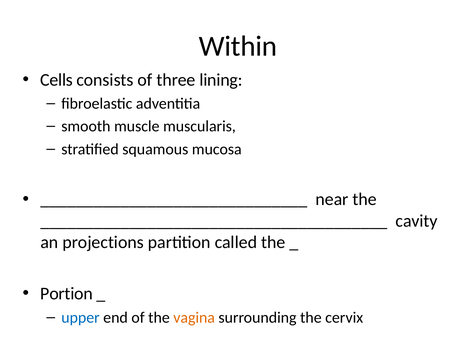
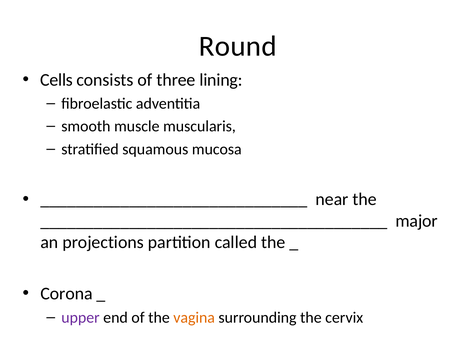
Within: Within -> Round
cavity: cavity -> major
Portion: Portion -> Corona
upper colour: blue -> purple
